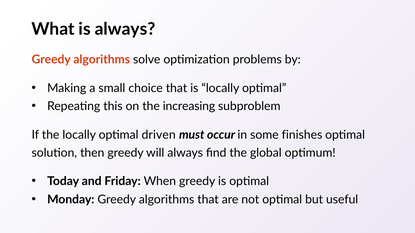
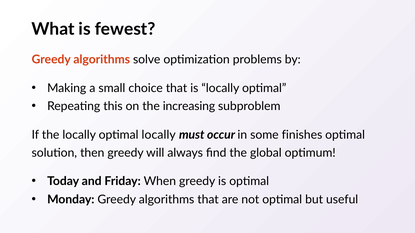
is always: always -> fewest
optimal driven: driven -> locally
